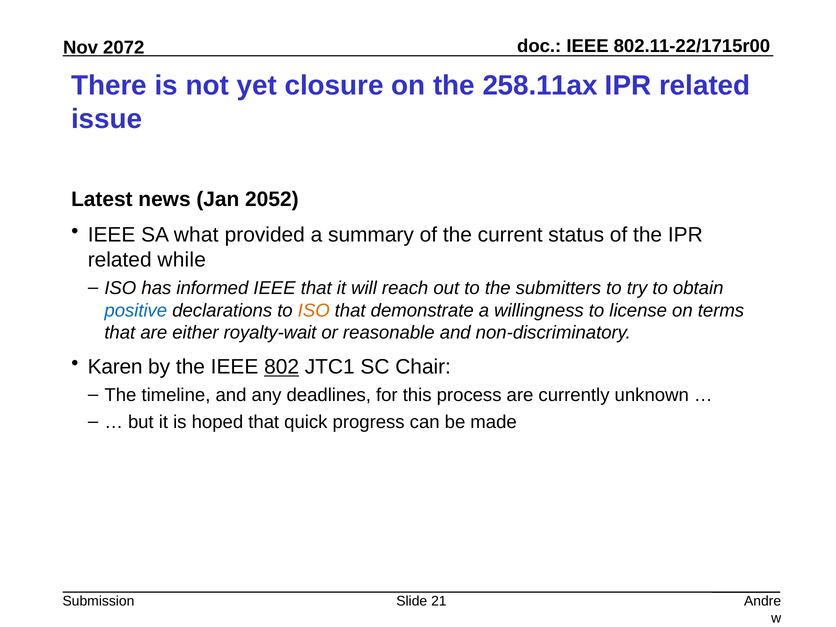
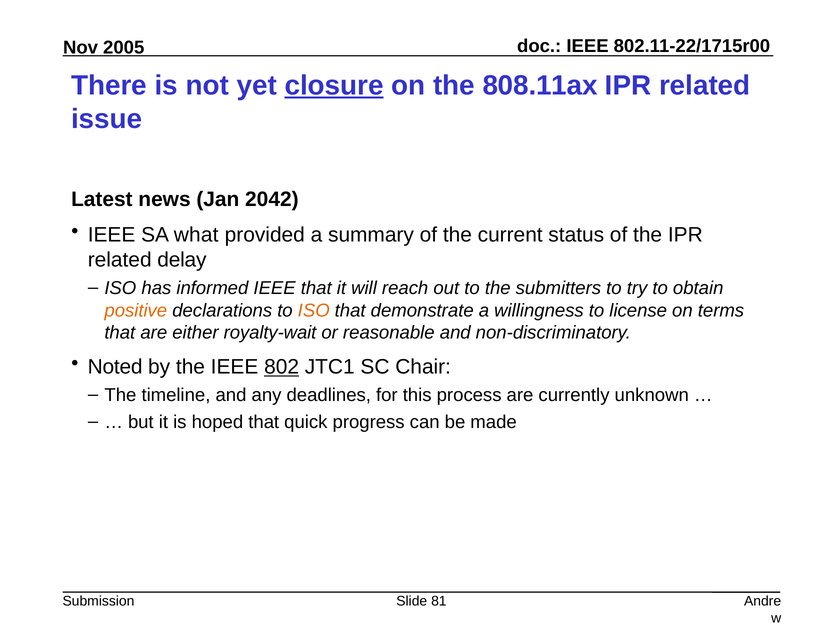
2072: 2072 -> 2005
closure underline: none -> present
258.11ax: 258.11ax -> 808.11ax
2052: 2052 -> 2042
while: while -> delay
positive colour: blue -> orange
Karen: Karen -> Noted
21: 21 -> 81
